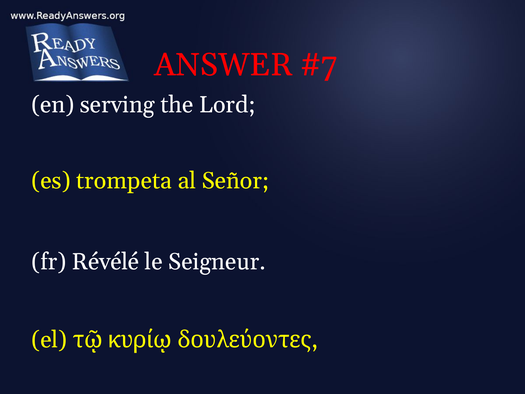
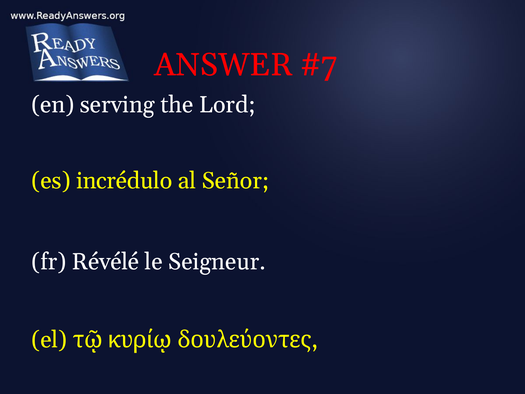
trompeta: trompeta -> incrédulo
